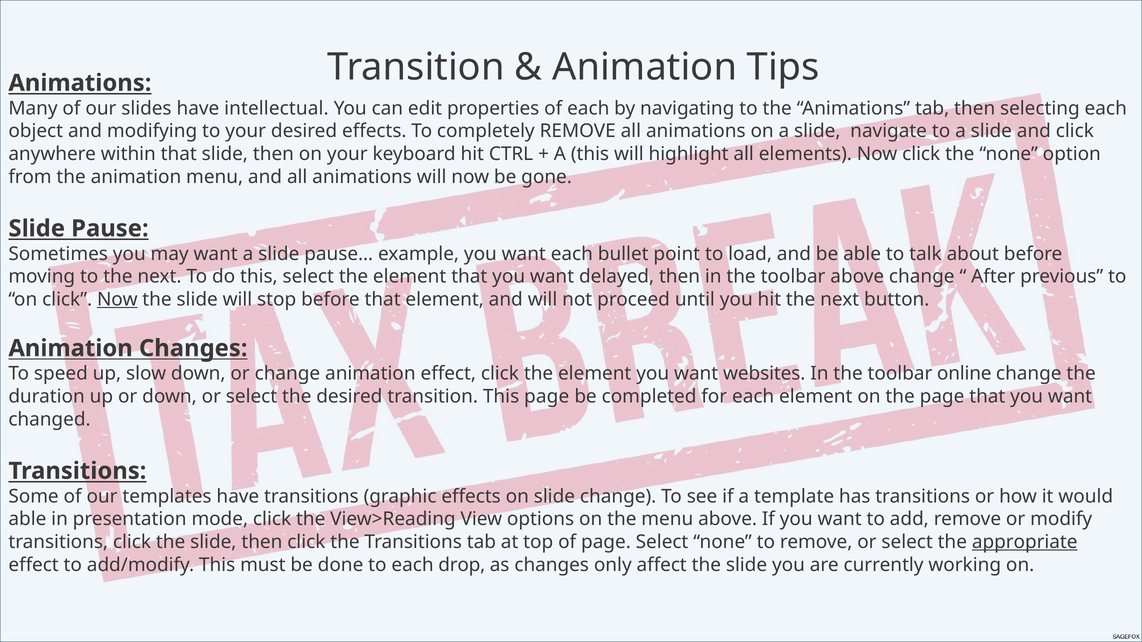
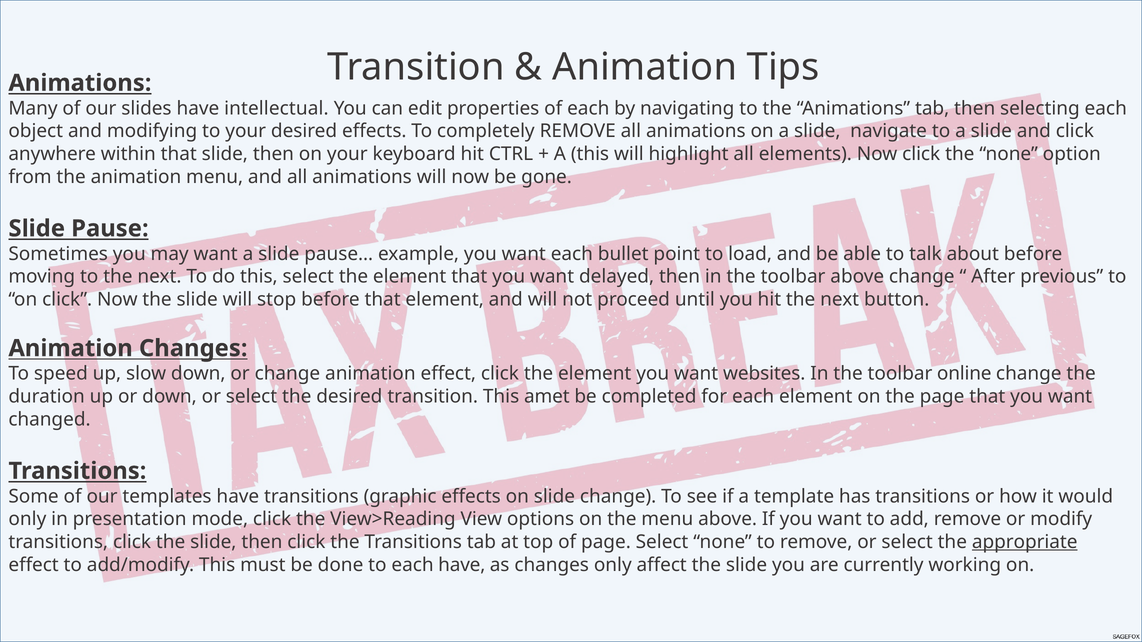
Now at (117, 300) underline: present -> none
This page: page -> amet
able at (27, 519): able -> only
each drop: drop -> have
